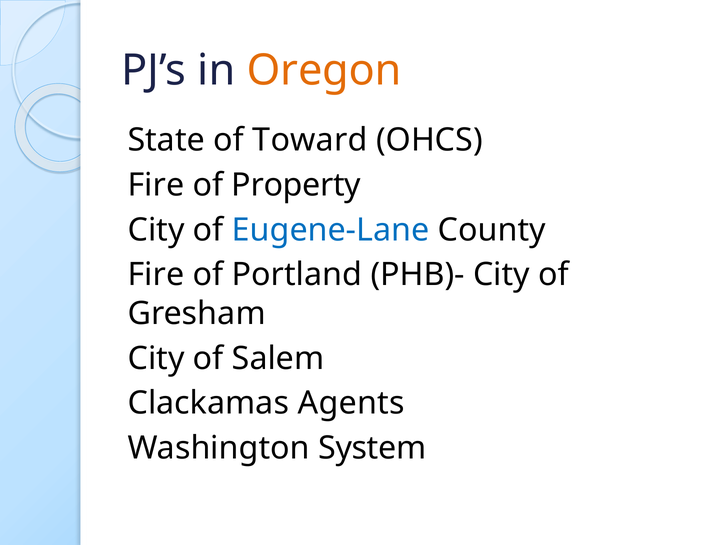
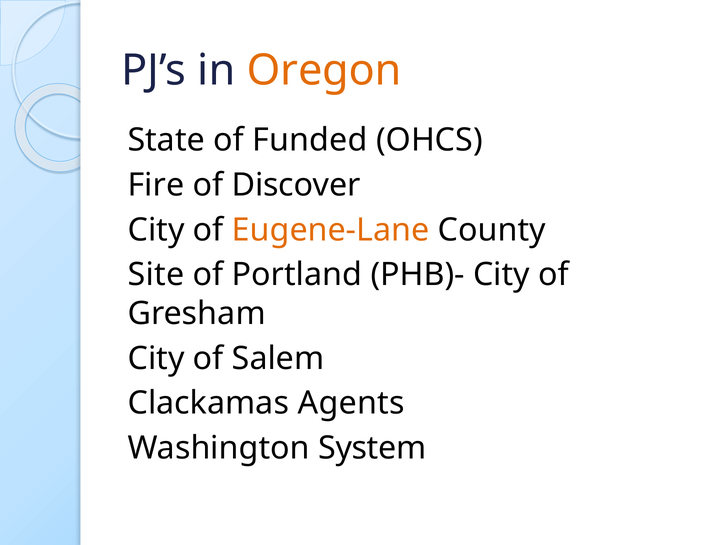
Toward: Toward -> Funded
Property: Property -> Discover
Eugene-Lane colour: blue -> orange
Fire at (156, 275): Fire -> Site
